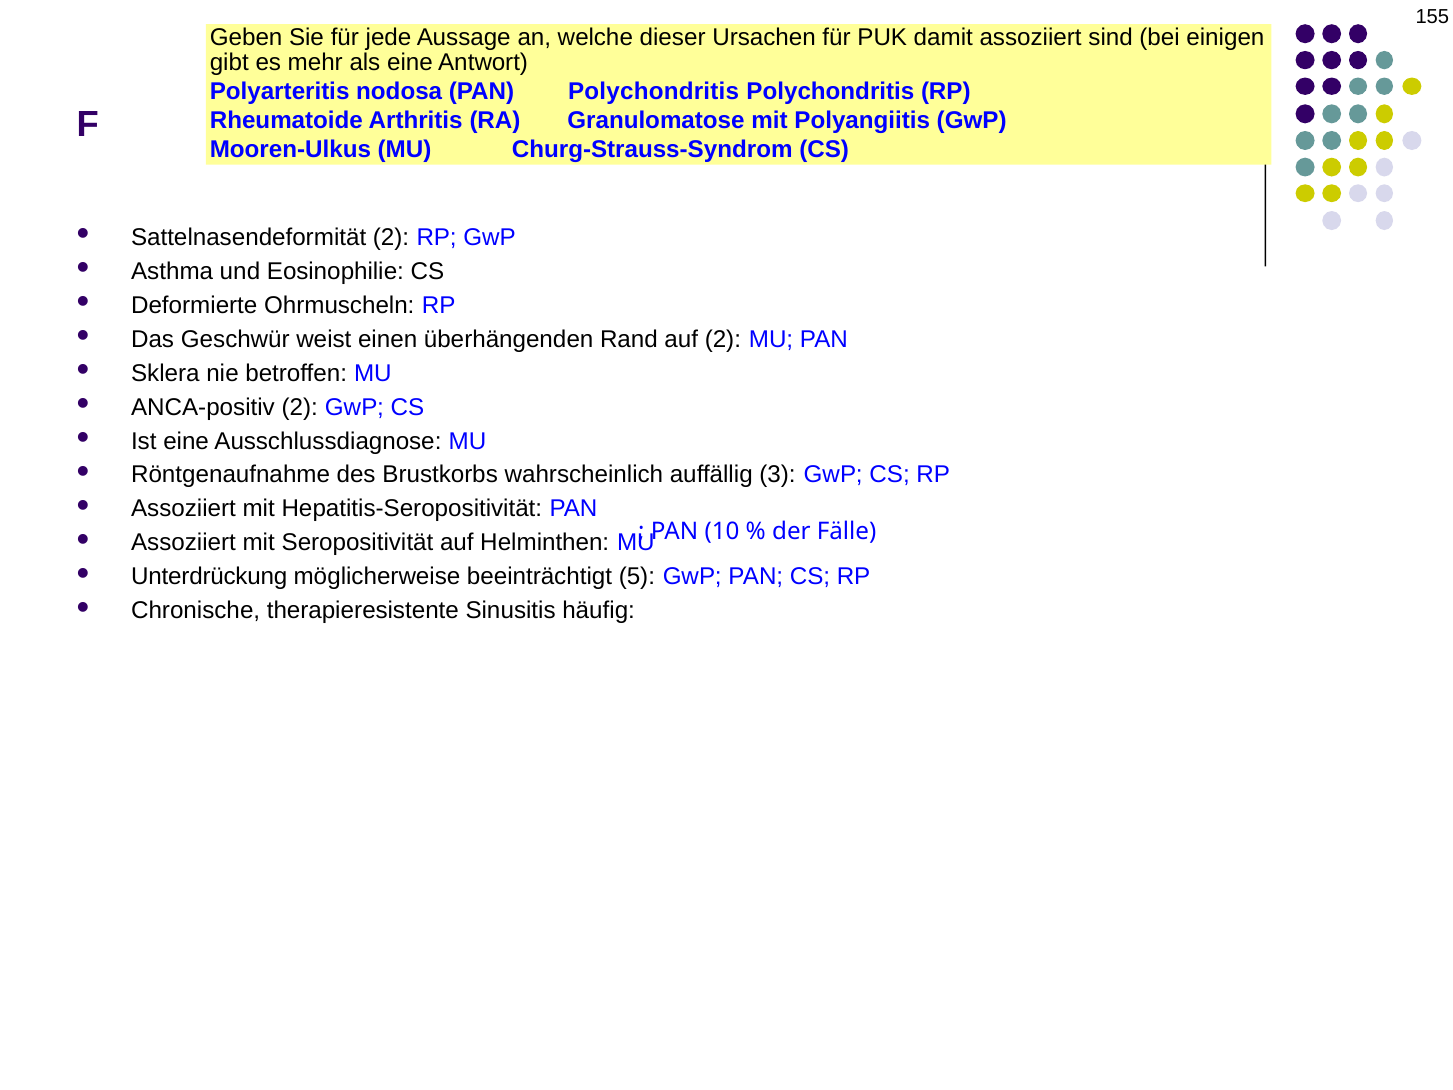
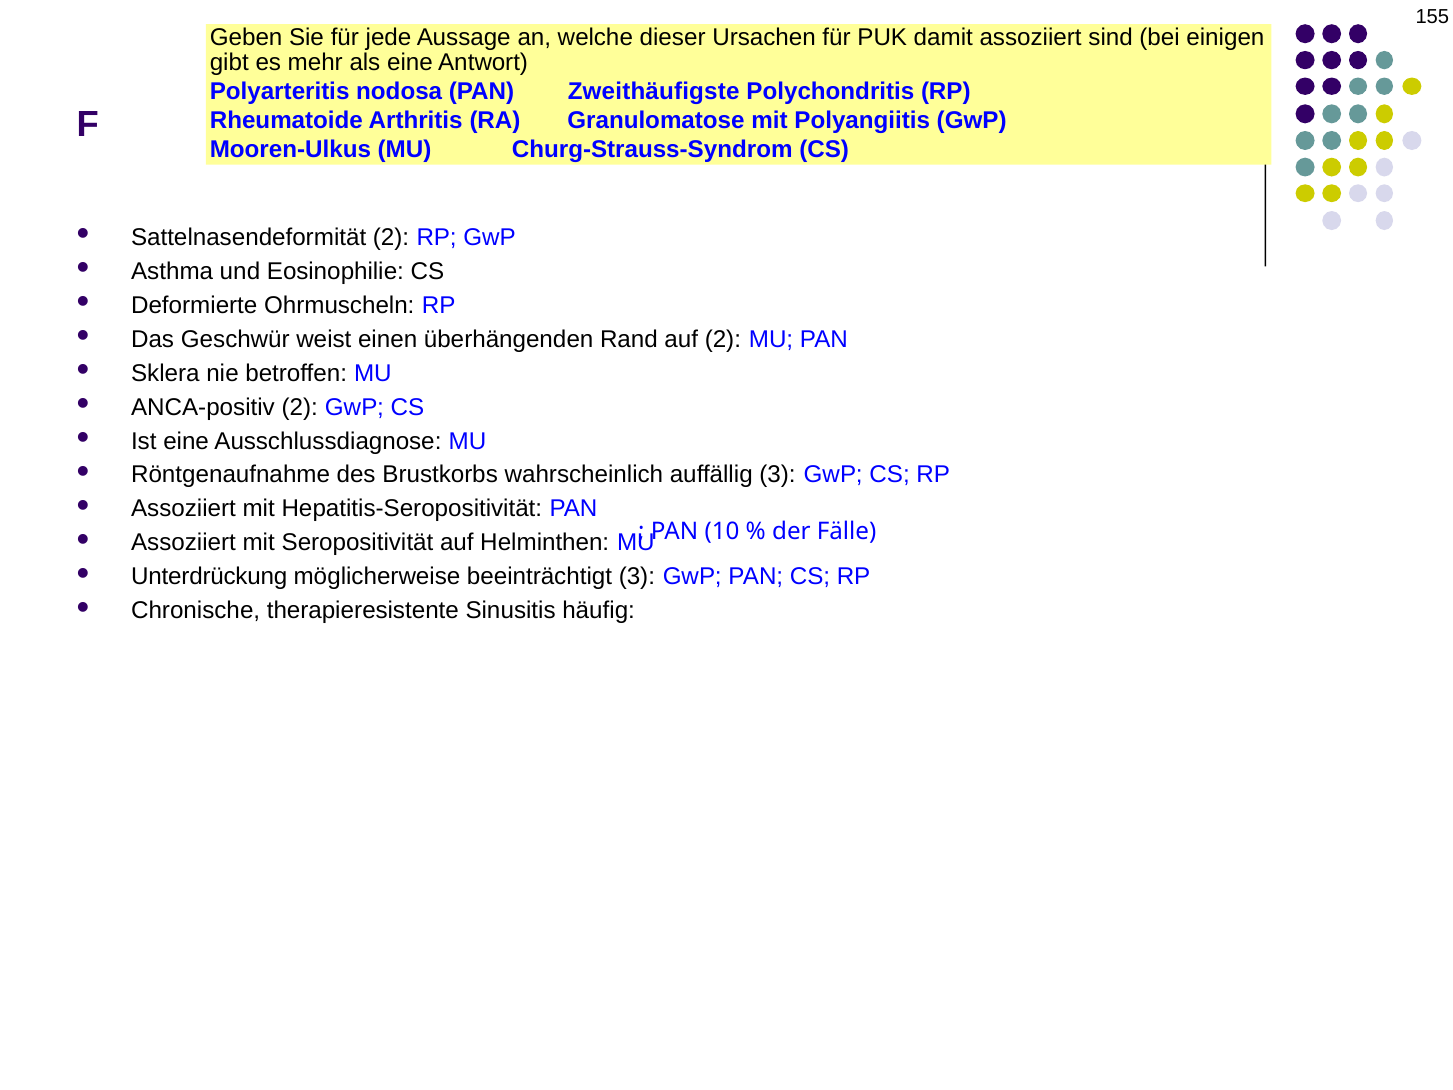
PAN Polychondritis: Polychondritis -> Zweithäufigste
beeinträchtigt 5: 5 -> 3
